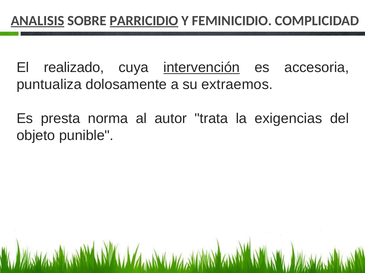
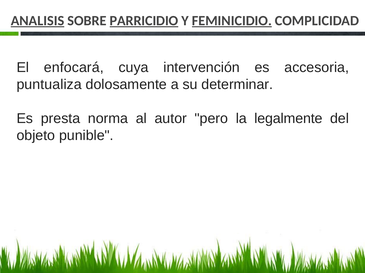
FEMINICIDIO underline: none -> present
realizado: realizado -> enfocará
intervención underline: present -> none
extraemos: extraemos -> determinar
trata: trata -> pero
exigencias: exigencias -> legalmente
